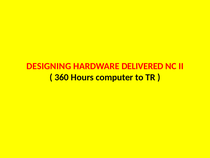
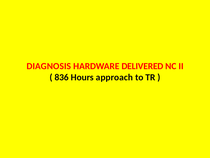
DESIGNING: DESIGNING -> DIAGNOSIS
360: 360 -> 836
computer: computer -> approach
